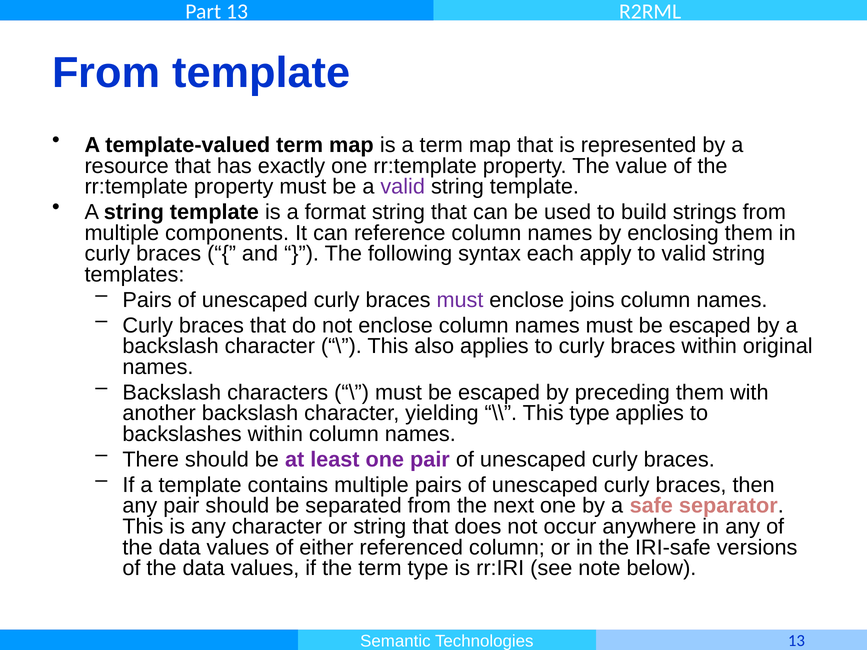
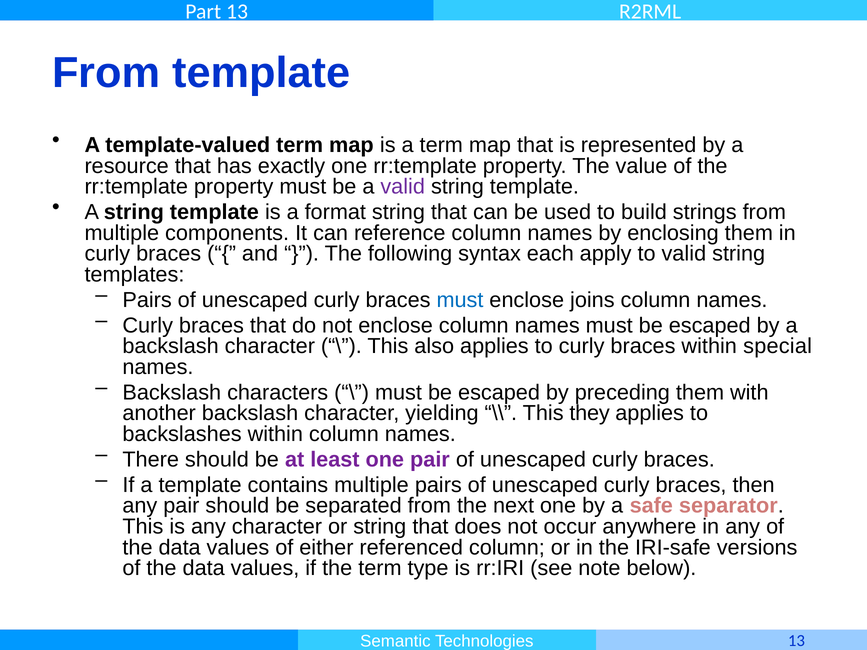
must at (460, 300) colour: purple -> blue
original: original -> special
This type: type -> they
